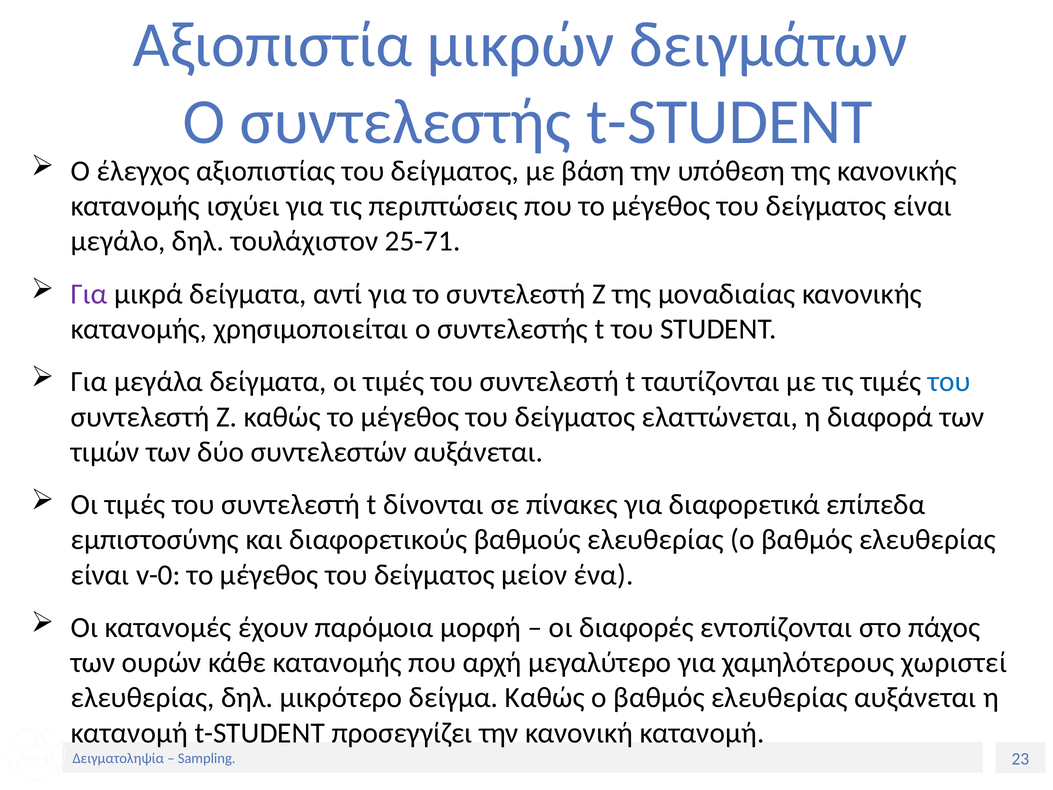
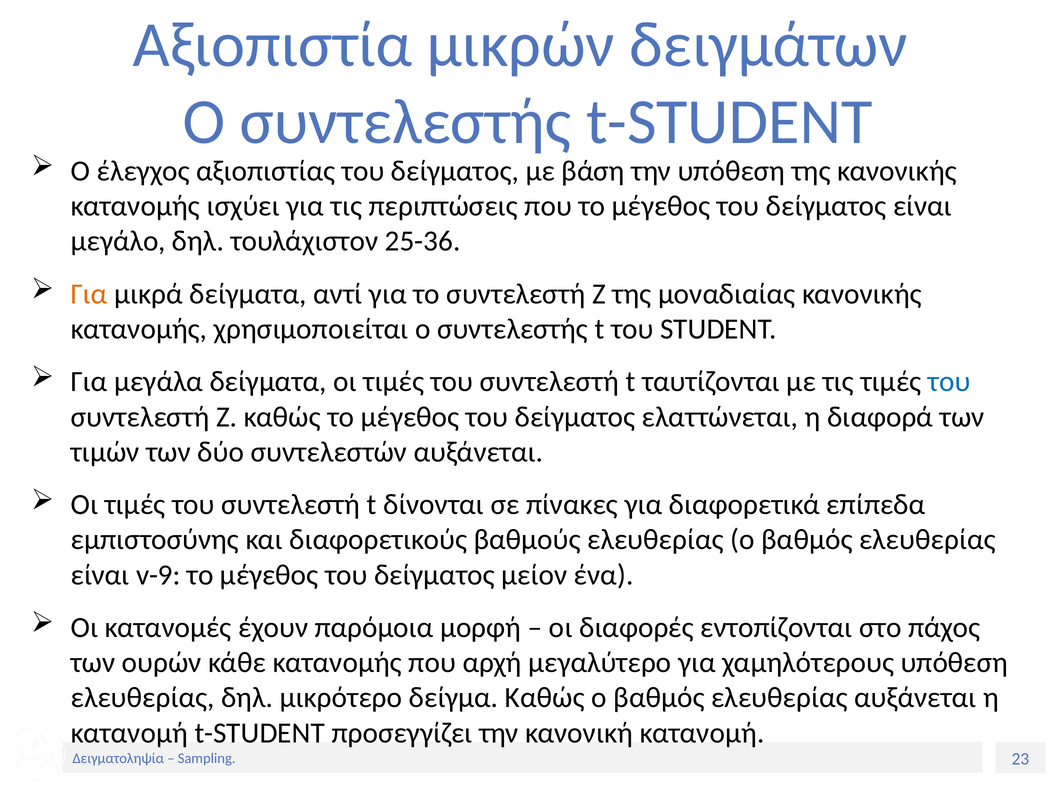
25-71: 25-71 -> 25-36
Για at (89, 294) colour: purple -> orange
v-0: v-0 -> v-9
χαμηλότερους χωριστεί: χωριστεί -> υπόθεση
